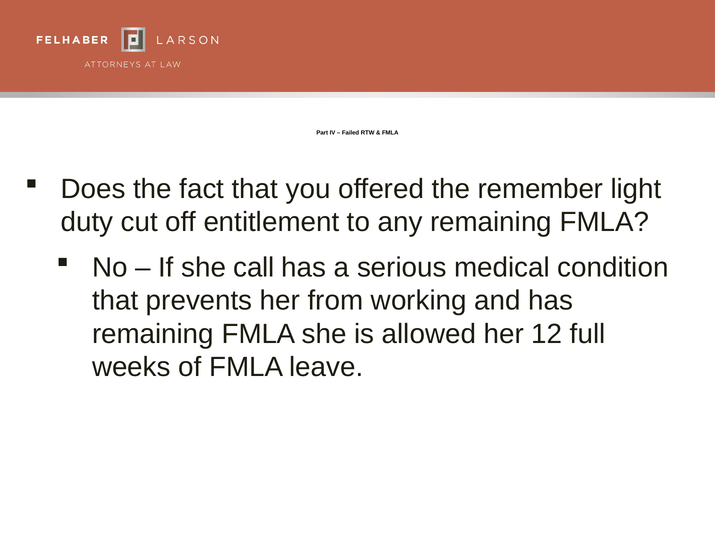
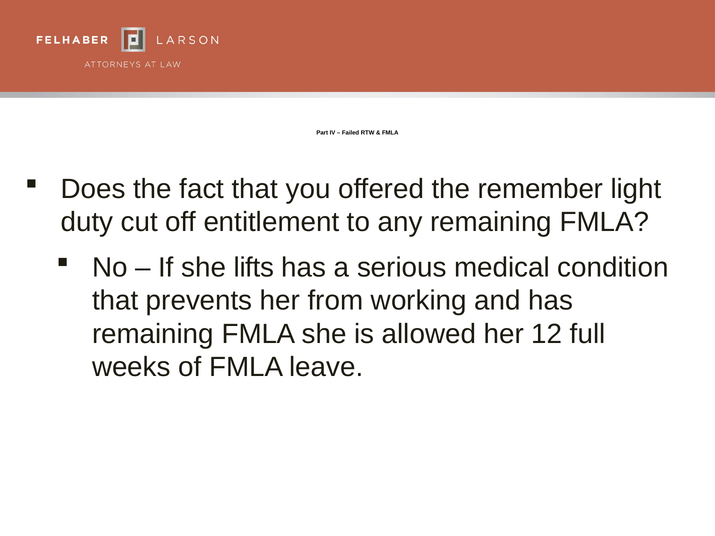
call: call -> lifts
